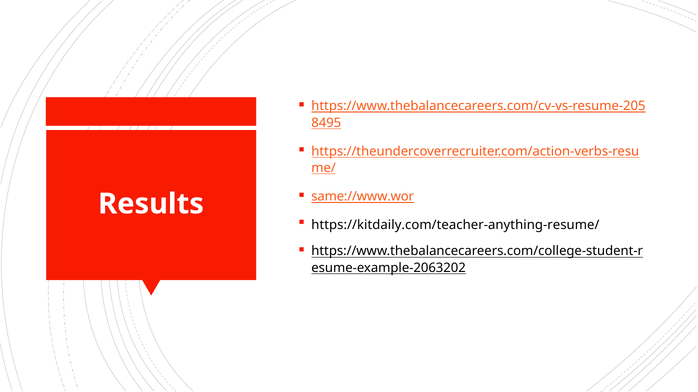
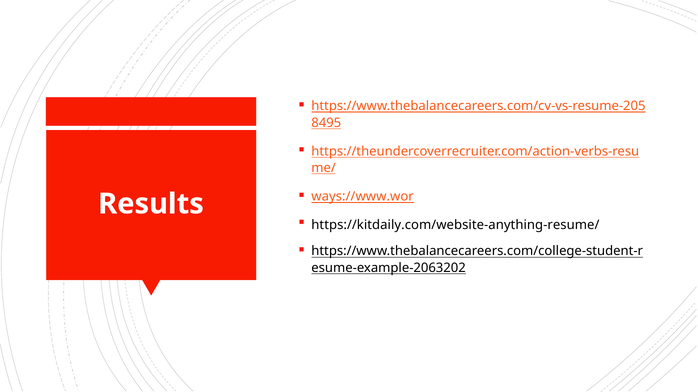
same://www.wor: same://www.wor -> ways://www.wor
https://kitdaily.com/teacher-anything-resume/: https://kitdaily.com/teacher-anything-resume/ -> https://kitdaily.com/website-anything-resume/
